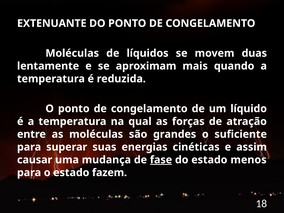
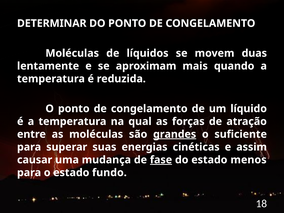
EXTENUANTE: EXTENUANTE -> DETERMINAR
grandes underline: none -> present
fazem: fazem -> fundo
